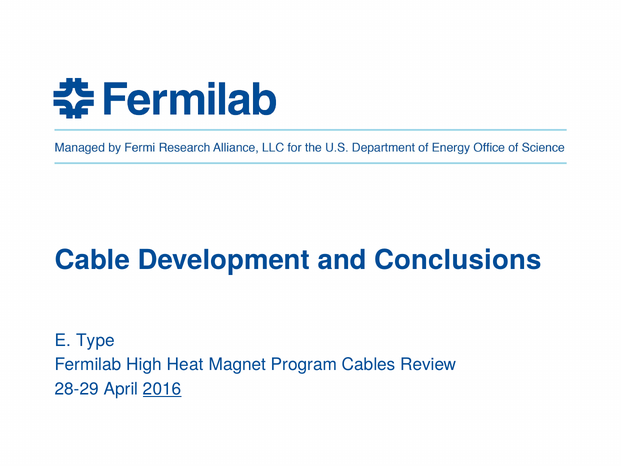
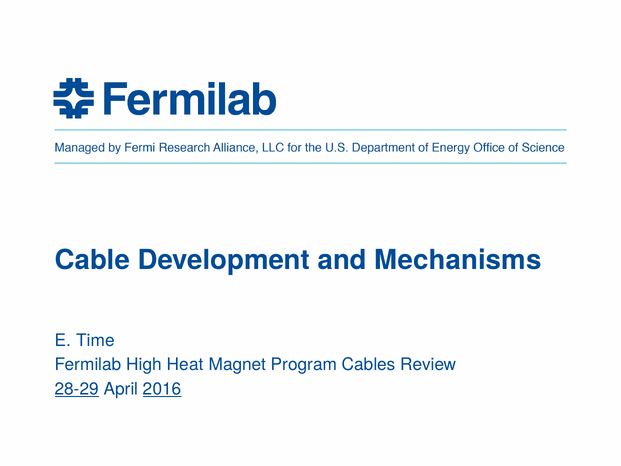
Conclusions: Conclusions -> Mechanisms
Type: Type -> Time
28-29 underline: none -> present
